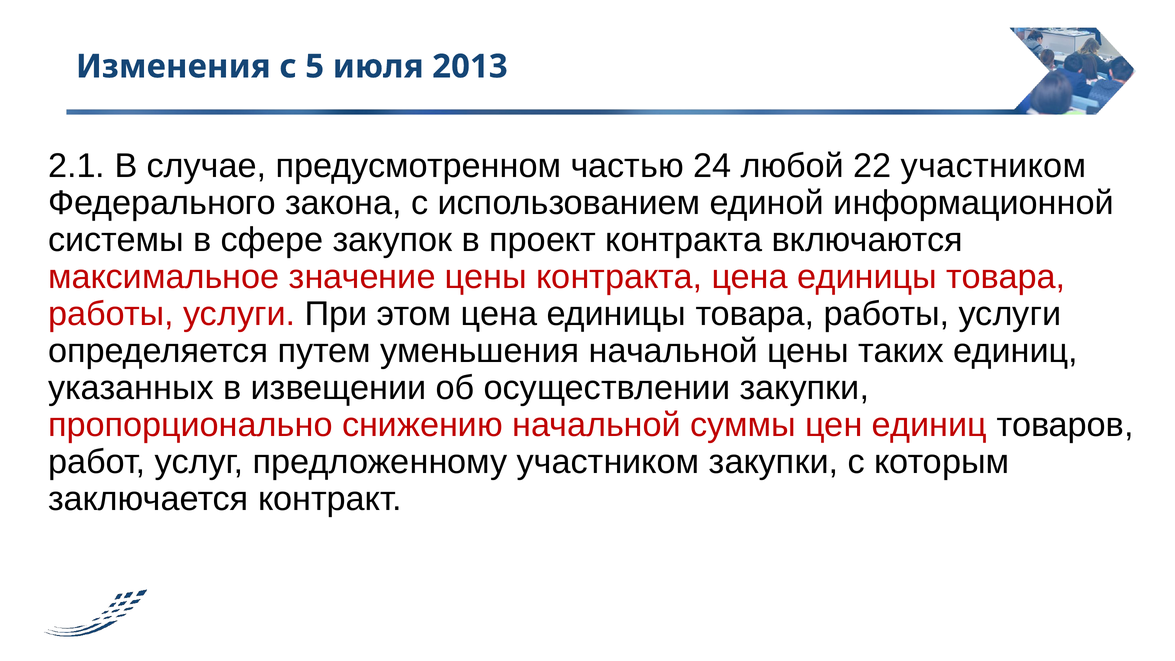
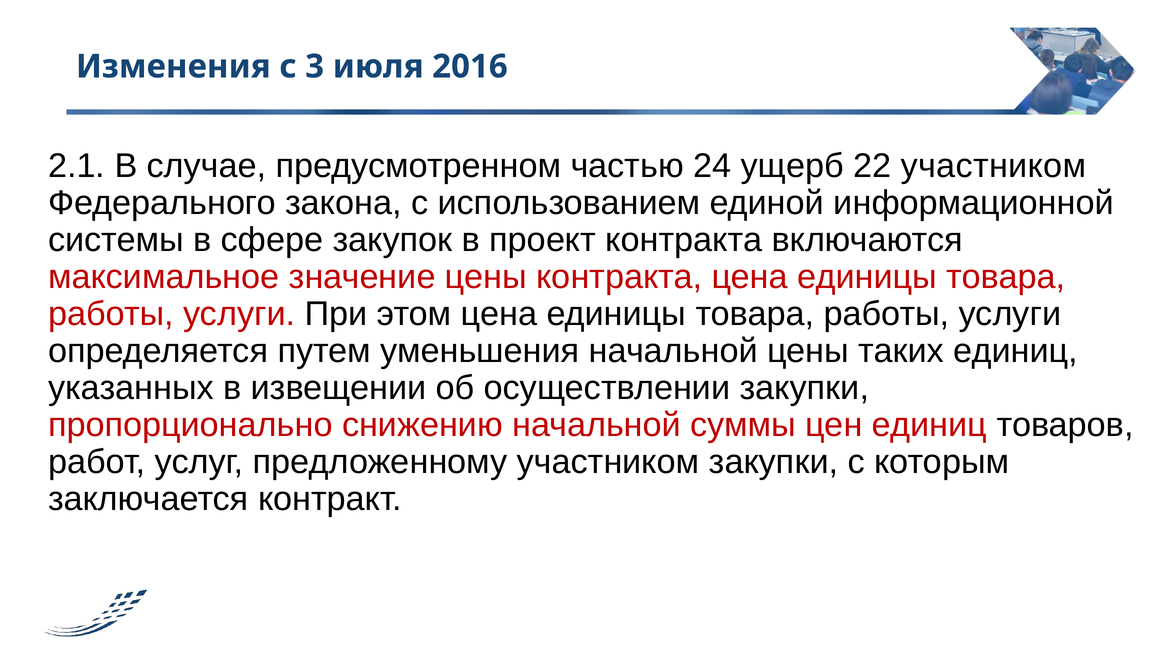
5: 5 -> 3
2013: 2013 -> 2016
любой: любой -> ущерб
